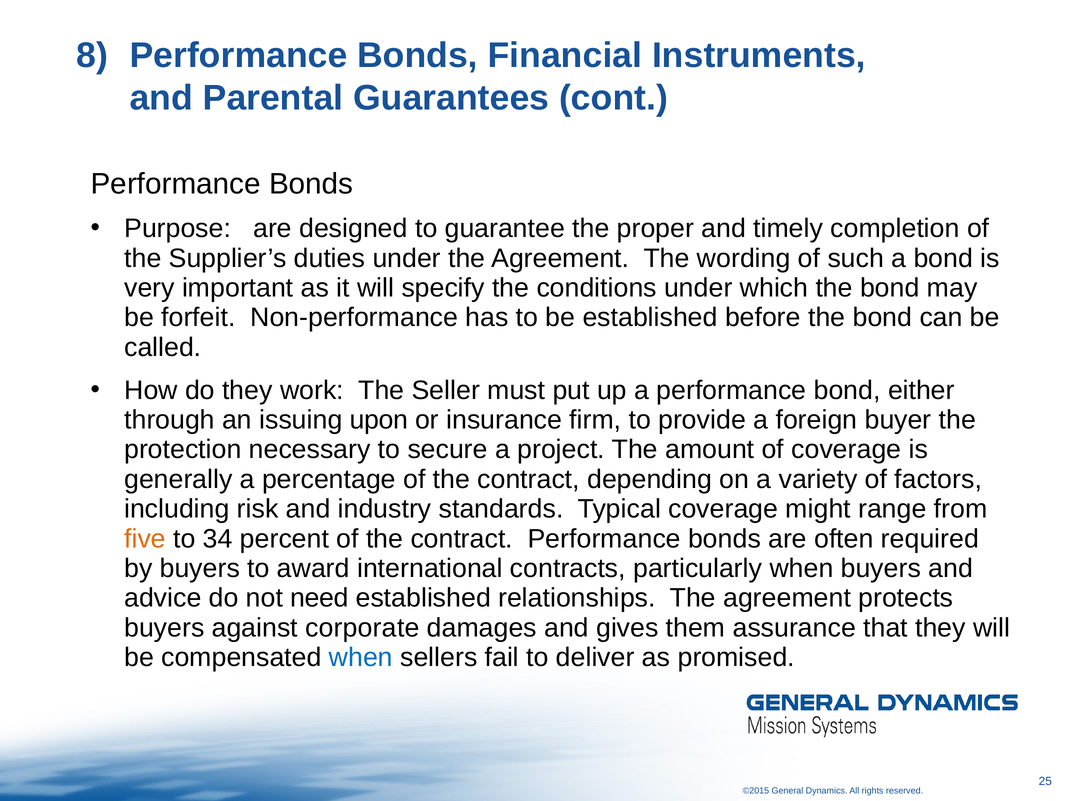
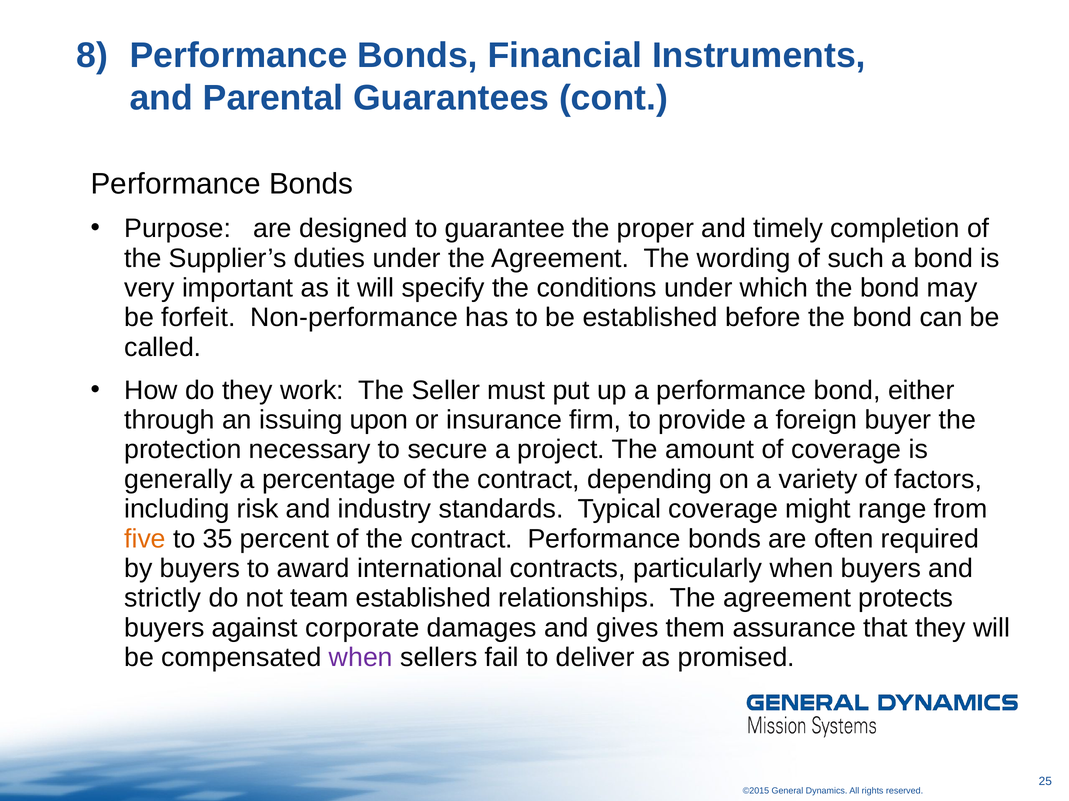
34: 34 -> 35
advice: advice -> strictly
need: need -> team
when at (361, 658) colour: blue -> purple
